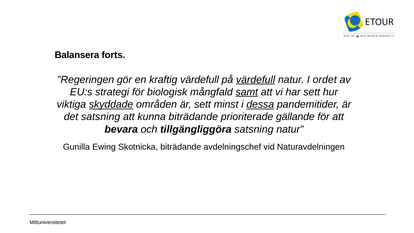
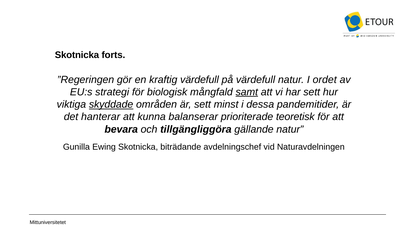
Balansera at (77, 55): Balansera -> Skotnicka
värdefull at (256, 80) underline: present -> none
dessa underline: present -> none
det satsning: satsning -> hanterar
kunna biträdande: biträdande -> balanserar
gällande: gällande -> teoretisk
tillgängliggöra satsning: satsning -> gällande
